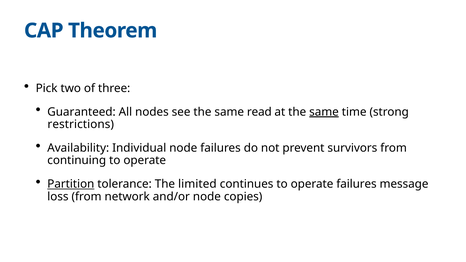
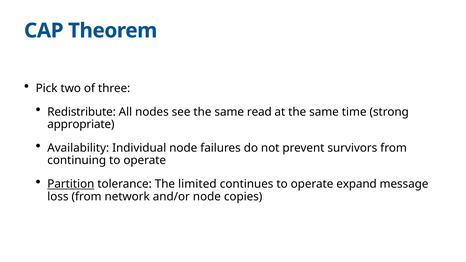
Guaranteed: Guaranteed -> Redistribute
same at (324, 112) underline: present -> none
restrictions: restrictions -> appropriate
operate failures: failures -> expand
